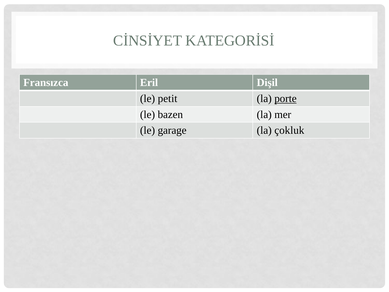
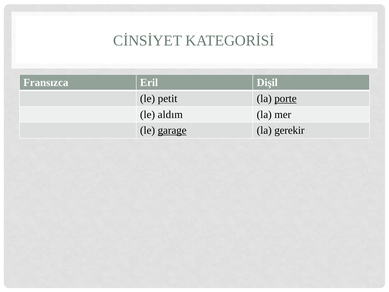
bazen: bazen -> aldım
garage underline: none -> present
çokluk: çokluk -> gerekir
